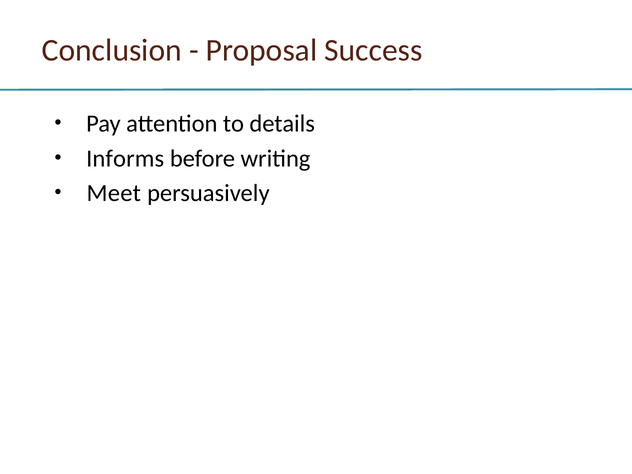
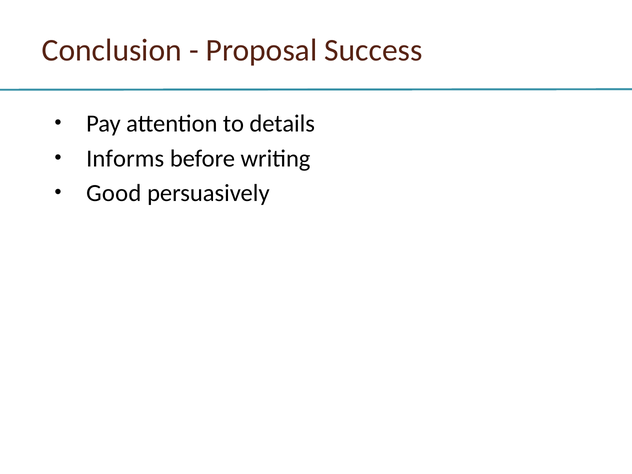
Meet: Meet -> Good
